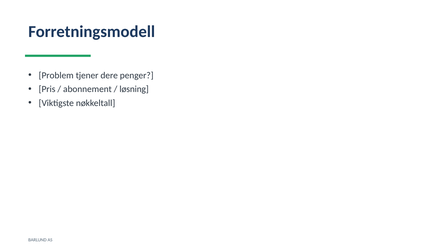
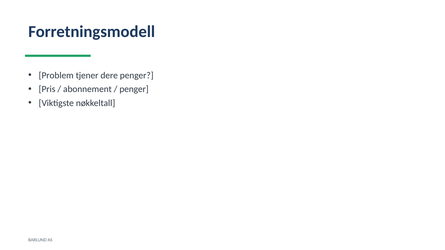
løsning at (134, 89): løsning -> penger
